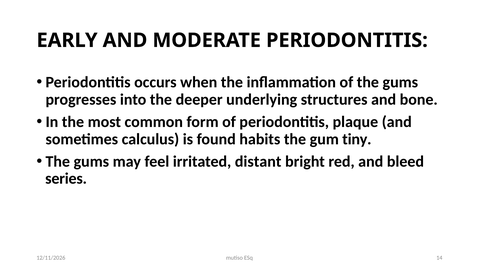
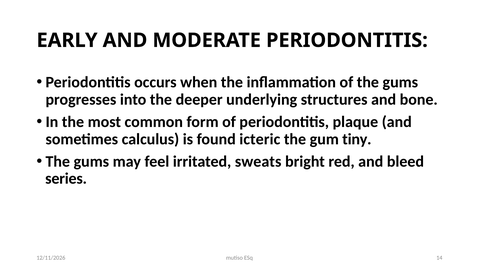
habits: habits -> icteric
distant: distant -> sweats
